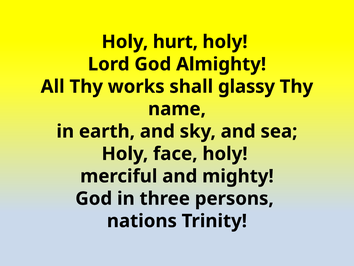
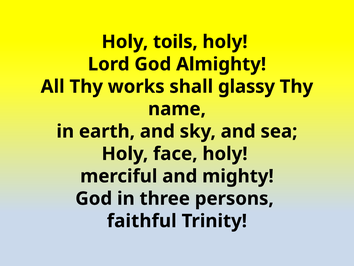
hurt: hurt -> toils
nations: nations -> faithful
